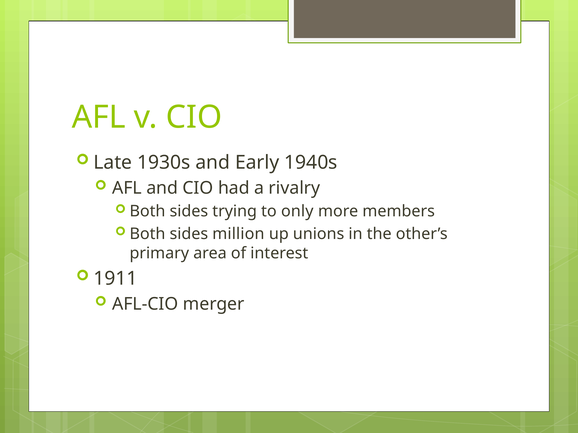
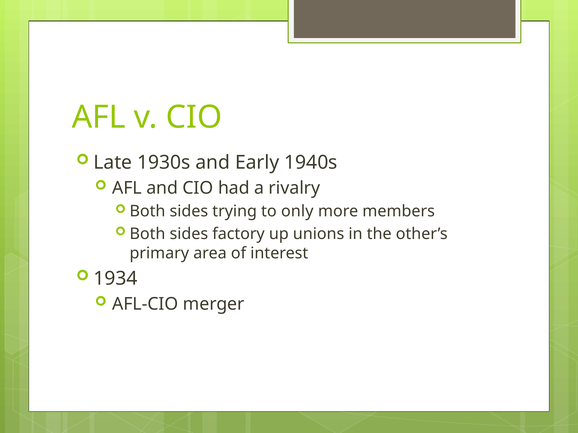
million: million -> factory
1911: 1911 -> 1934
